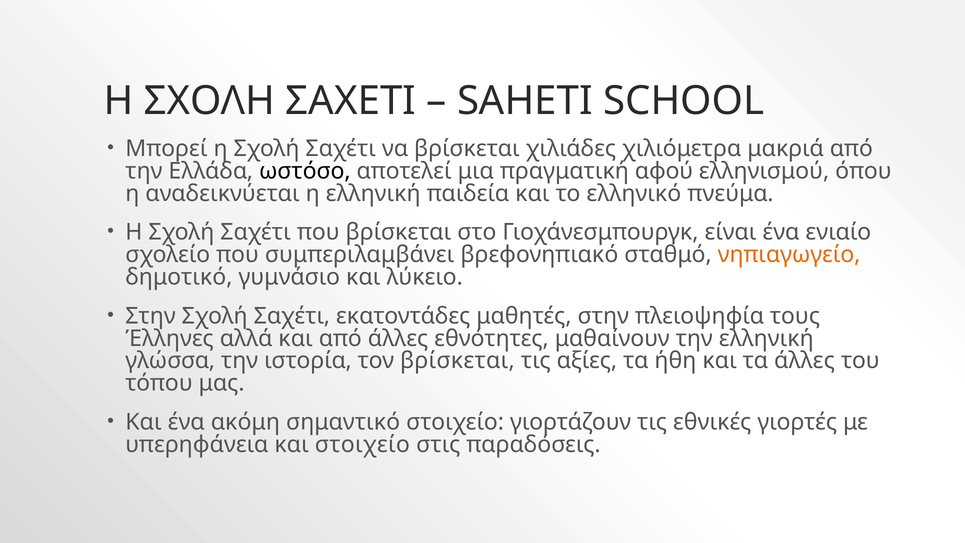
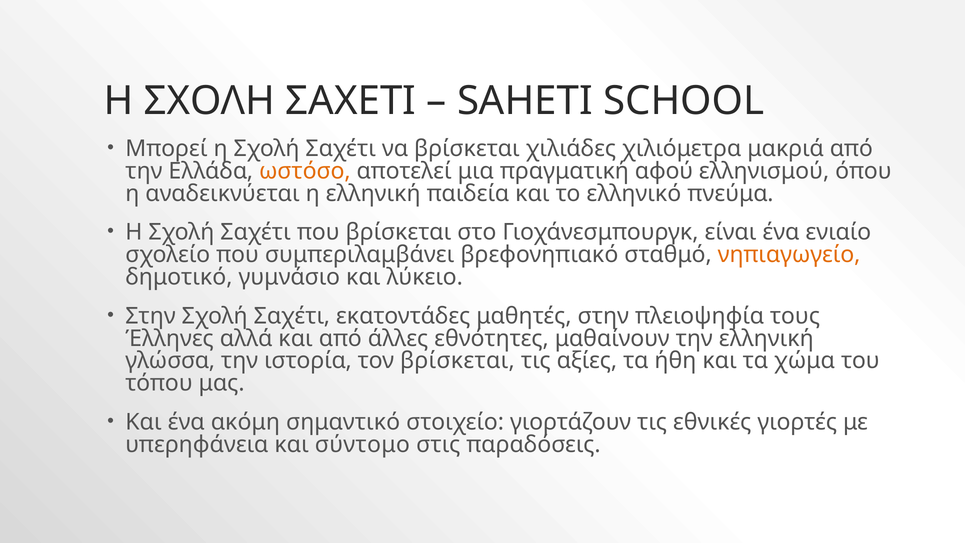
ωστόσο colour: black -> orange
τα άλλες: άλλες -> χώμα
και στοιχείο: στοιχείο -> σύντομο
